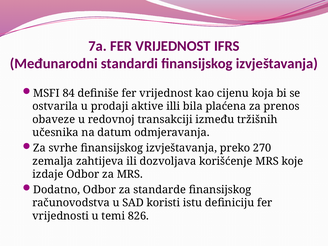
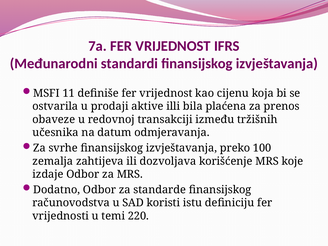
84: 84 -> 11
270: 270 -> 100
826: 826 -> 220
